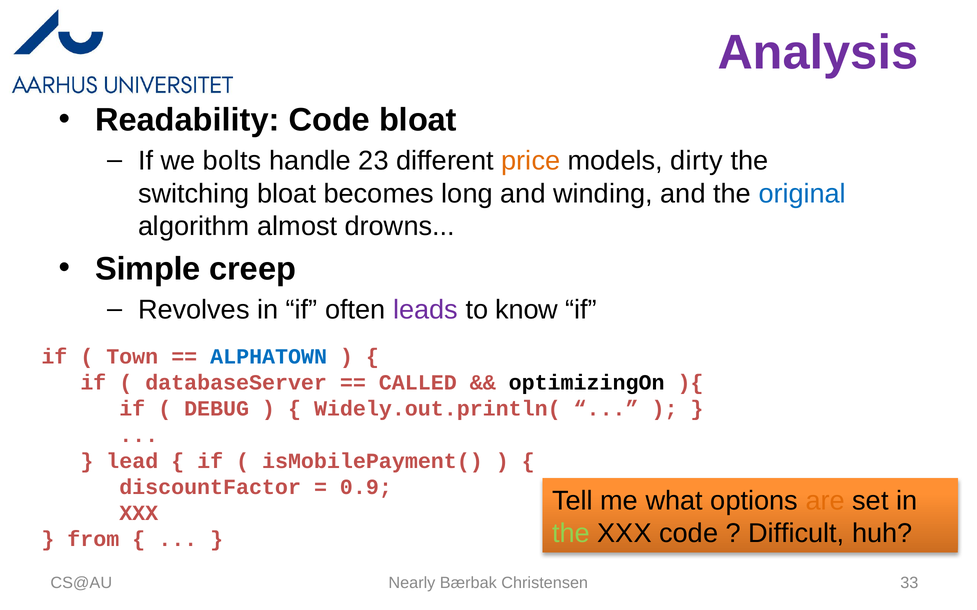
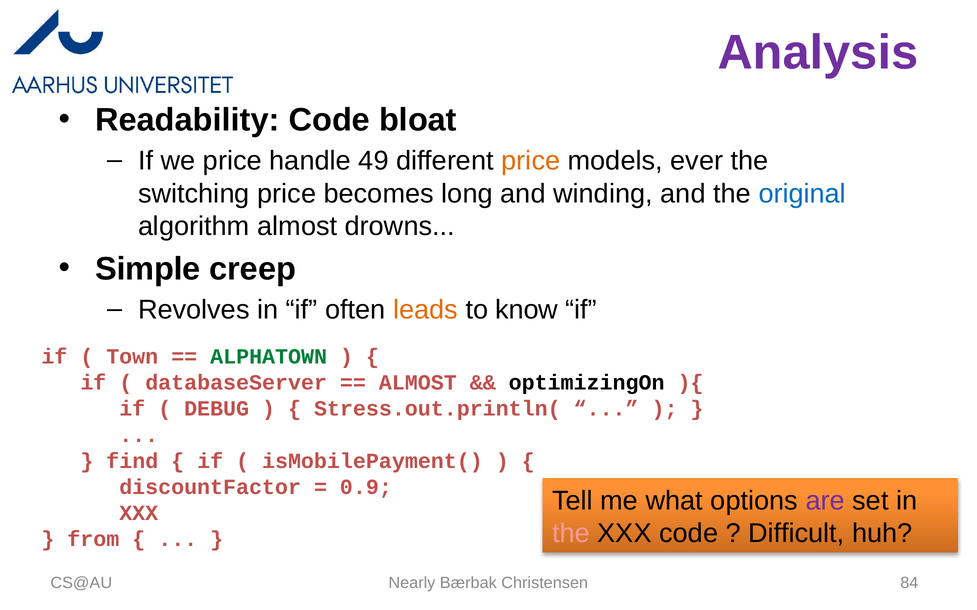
we bolts: bolts -> price
23: 23 -> 49
dirty: dirty -> ever
switching bloat: bloat -> price
leads colour: purple -> orange
ALPHATOWN colour: blue -> green
CALLED at (418, 383): CALLED -> ALMOST
Widely.out.println(: Widely.out.println( -> Stress.out.println(
lead: lead -> find
are colour: orange -> purple
the at (571, 534) colour: light green -> pink
33: 33 -> 84
